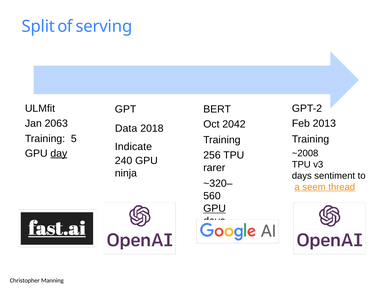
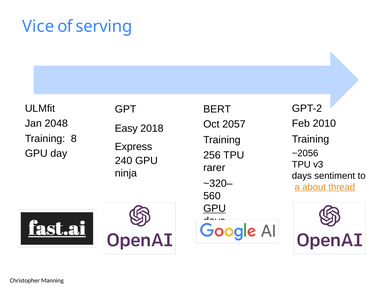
Split: Split -> Vice
2063: 2063 -> 2048
2013: 2013 -> 2010
2042: 2042 -> 2057
Data: Data -> Easy
5: 5 -> 8
Indicate: Indicate -> Express
day underline: present -> none
~2008: ~2008 -> ~2056
seem: seem -> about
